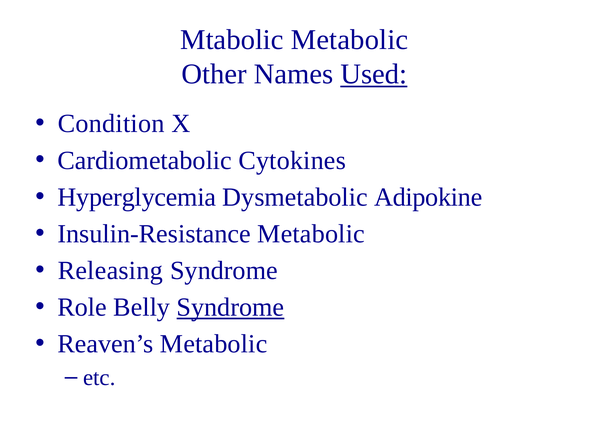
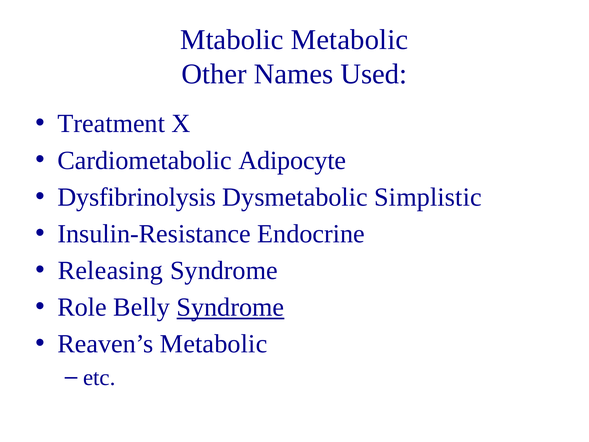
Used underline: present -> none
Condition: Condition -> Treatment
Cytokines: Cytokines -> Adipocyte
Hyperglycemia: Hyperglycemia -> Dysfibrinolysis
Adipokine: Adipokine -> Simplistic
Insulin-Resistance Metabolic: Metabolic -> Endocrine
